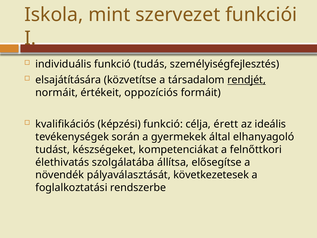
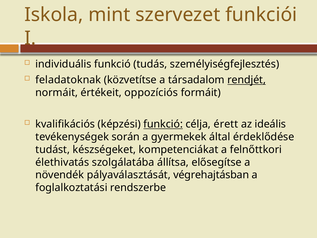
elsajátítására: elsajátítására -> feladatoknak
funkció at (163, 124) underline: none -> present
elhanyagoló: elhanyagoló -> érdeklődése
következetesek: következetesek -> végrehajtásban
